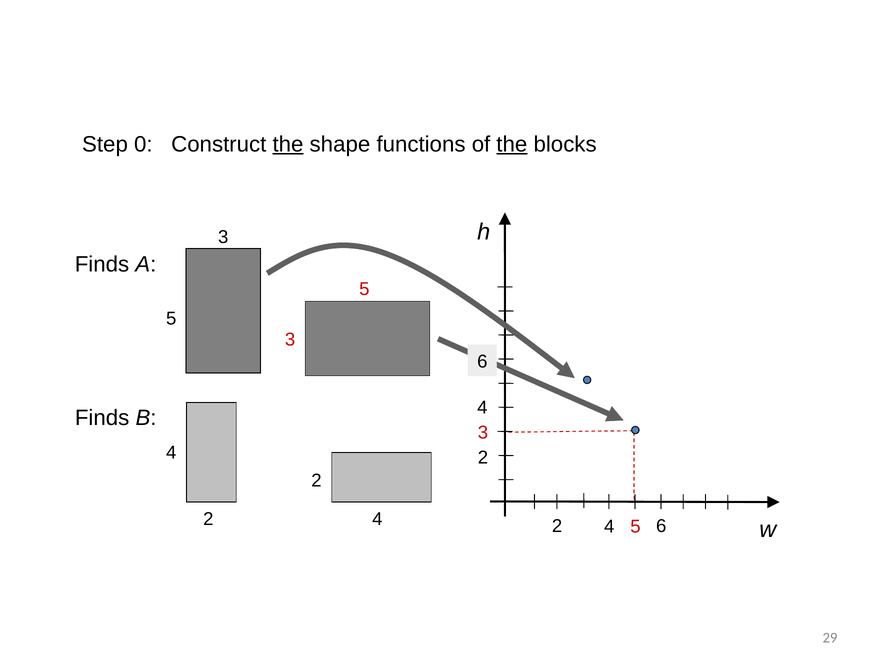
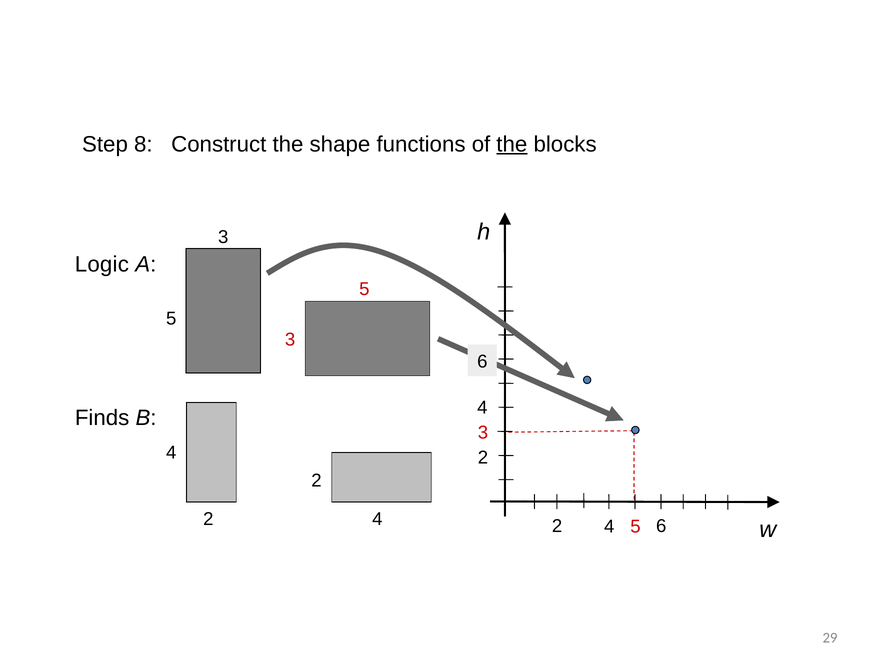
0: 0 -> 8
the at (288, 144) underline: present -> none
Finds at (102, 264): Finds -> Logic
